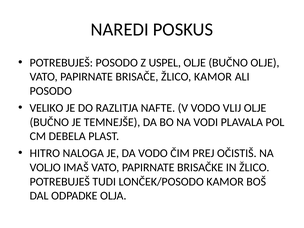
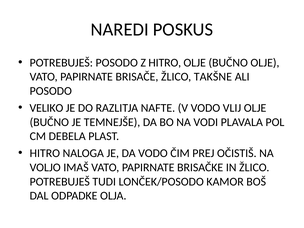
Z USPEL: USPEL -> HITRO
ŽLICO KAMOR: KAMOR -> TAKŠNE
